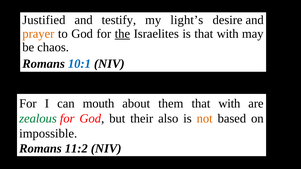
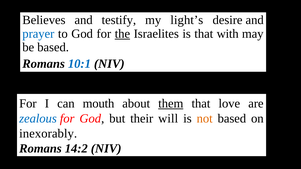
Justified: Justified -> Believes
prayer colour: orange -> blue
be chaos: chaos -> based
them underline: none -> present
with at (229, 104): with -> love
zealous colour: green -> blue
also: also -> will
impossible: impossible -> inexorably
11:2: 11:2 -> 14:2
